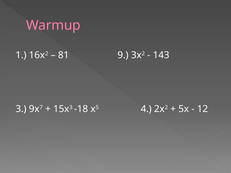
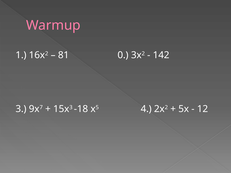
9: 9 -> 0
143: 143 -> 142
